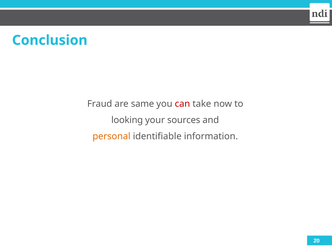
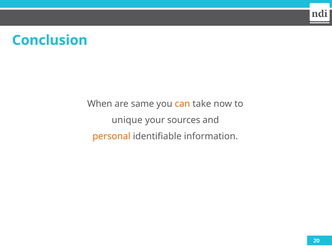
Fraud: Fraud -> When
can colour: red -> orange
looking: looking -> unique
